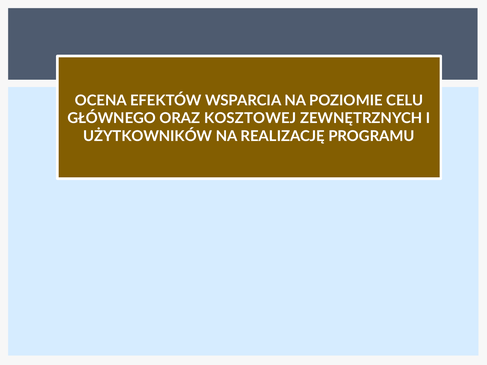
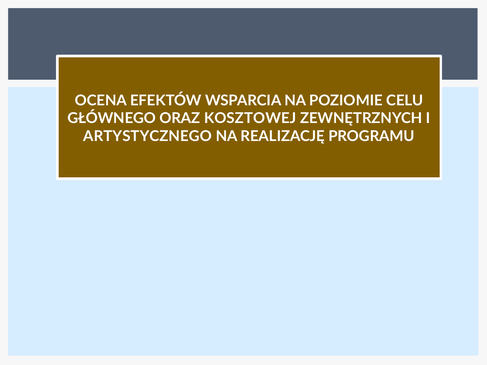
UŻYTKOWNIKÓW: UŻYTKOWNIKÓW -> ARTYSTYCZNEGO
